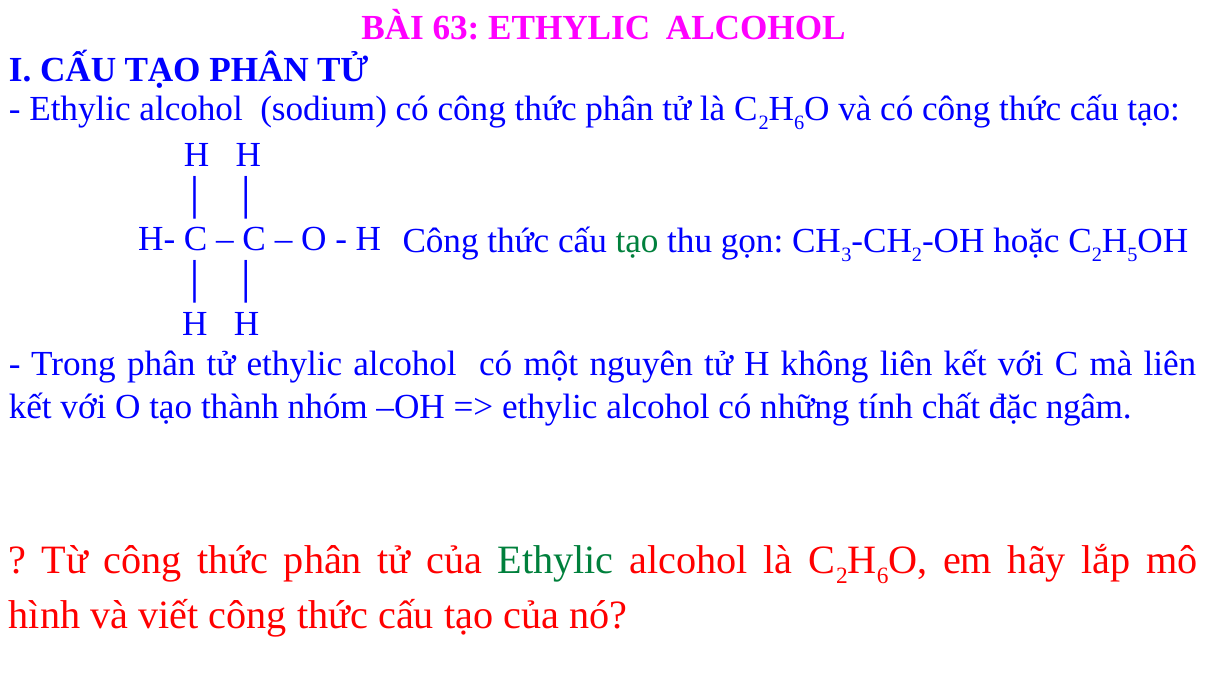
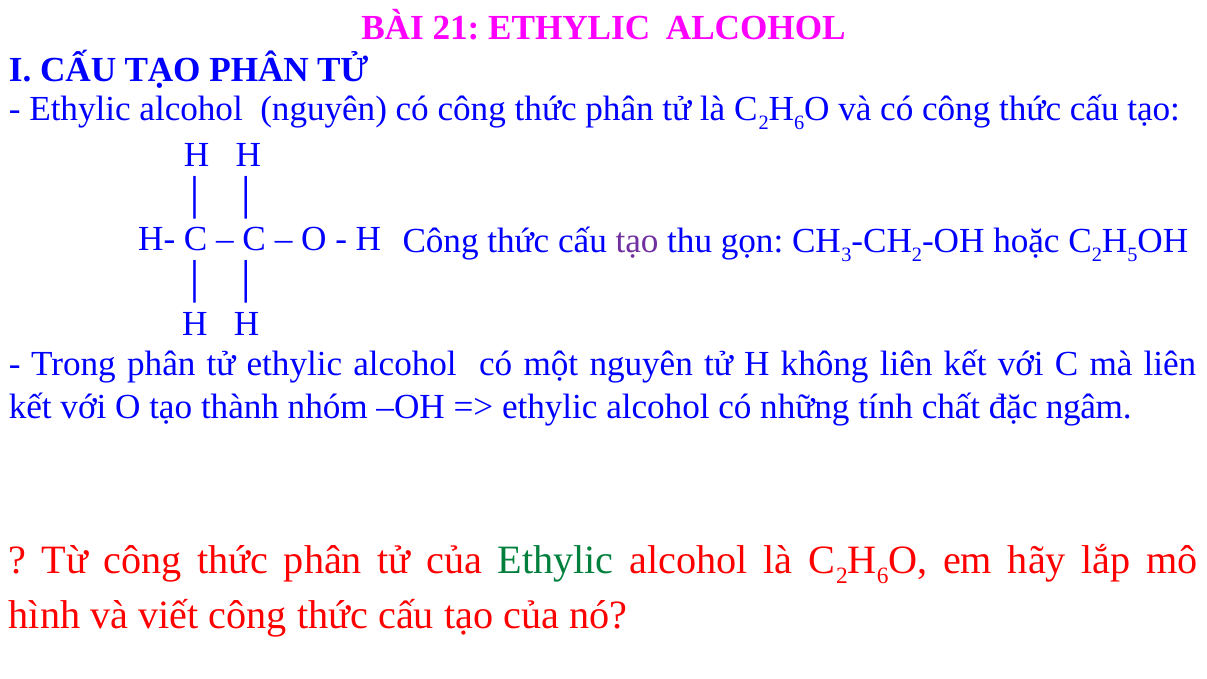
63: 63 -> 21
alcohol sodium: sodium -> nguyên
tạo at (637, 241) colour: green -> purple
